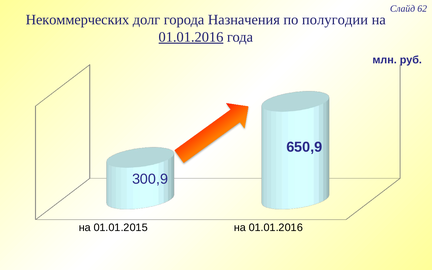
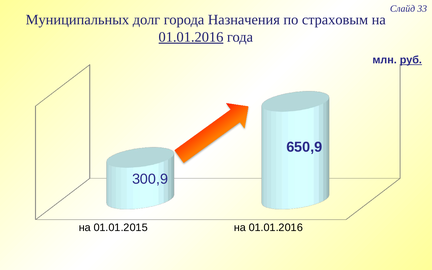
62: 62 -> 33
Некоммерческих: Некоммерческих -> Муниципальных
полугодии: полугодии -> страховым
руб underline: none -> present
